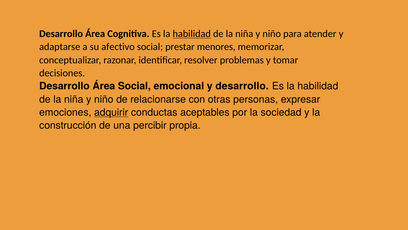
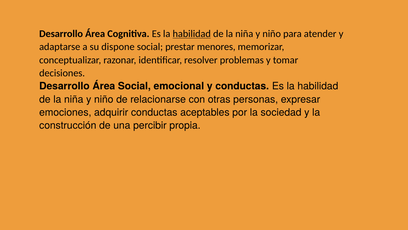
afectivo: afectivo -> dispone
y desarrollo: desarrollo -> conductas
adquirir underline: present -> none
